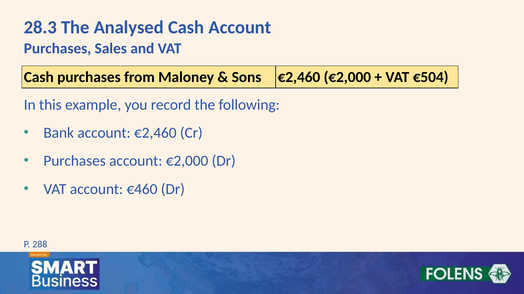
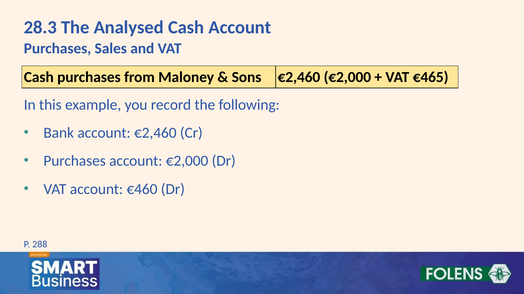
€504: €504 -> €465
